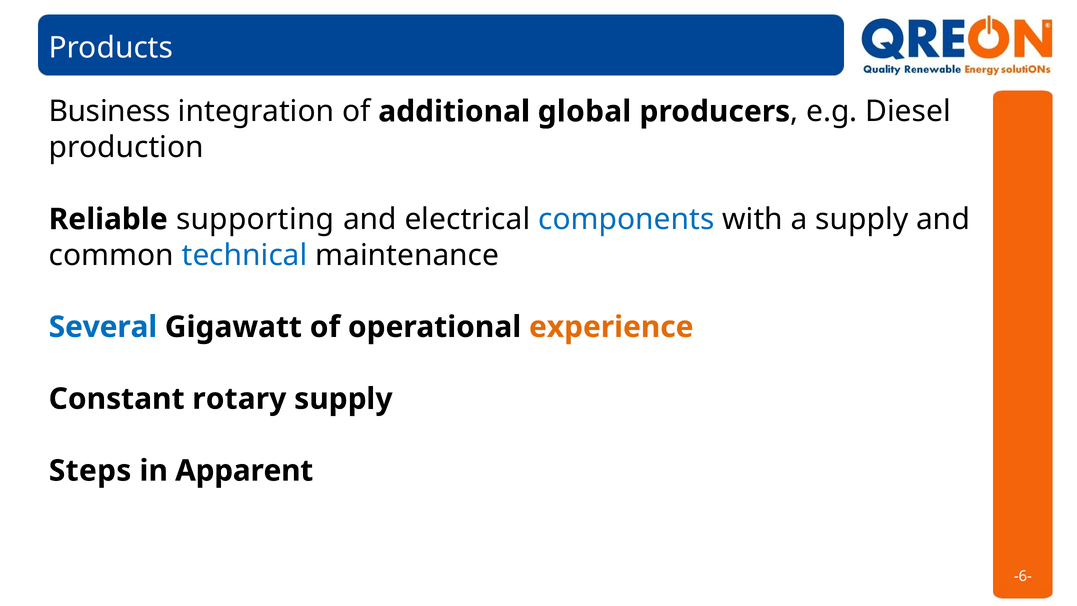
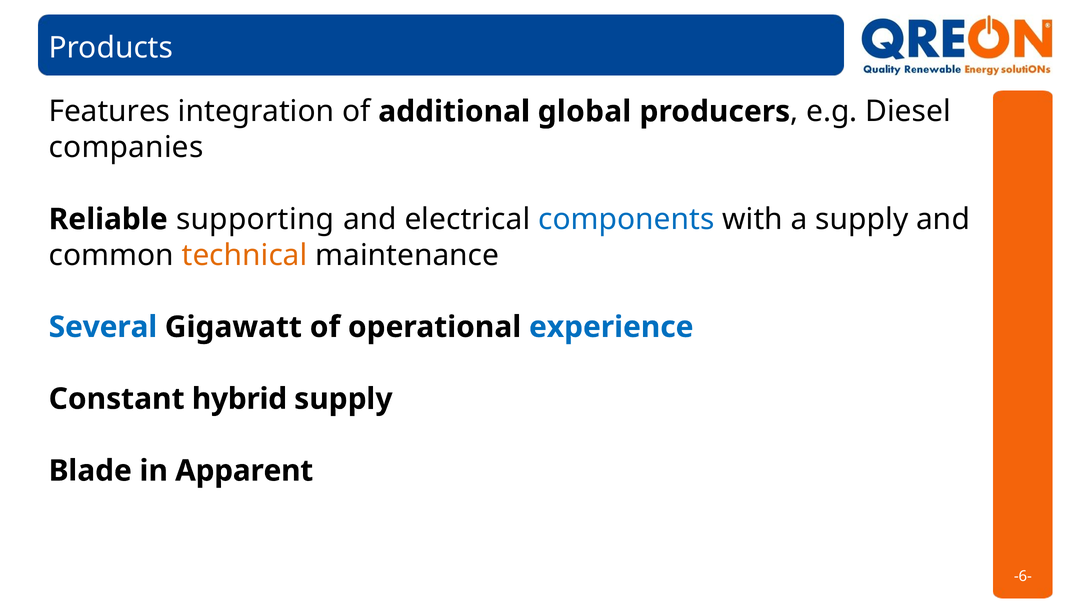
Business: Business -> Features
production: production -> companies
technical colour: blue -> orange
experience colour: orange -> blue
rotary: rotary -> hybrid
Steps: Steps -> Blade
